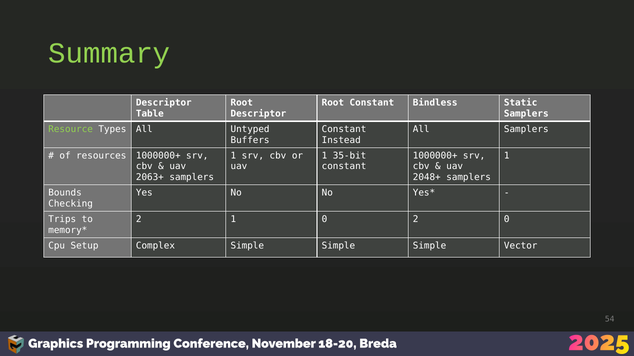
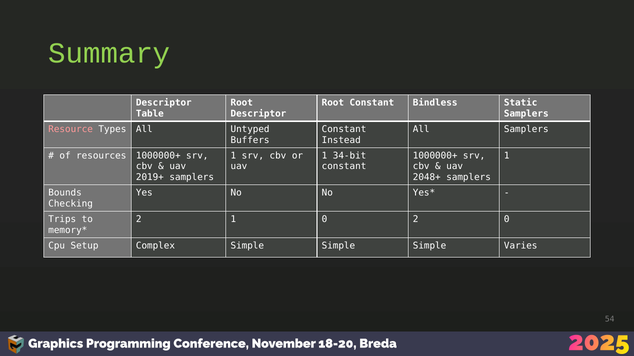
Resource colour: light green -> pink
35-bit: 35-bit -> 34-bit
2063+: 2063+ -> 2019+
Vector: Vector -> Varies
